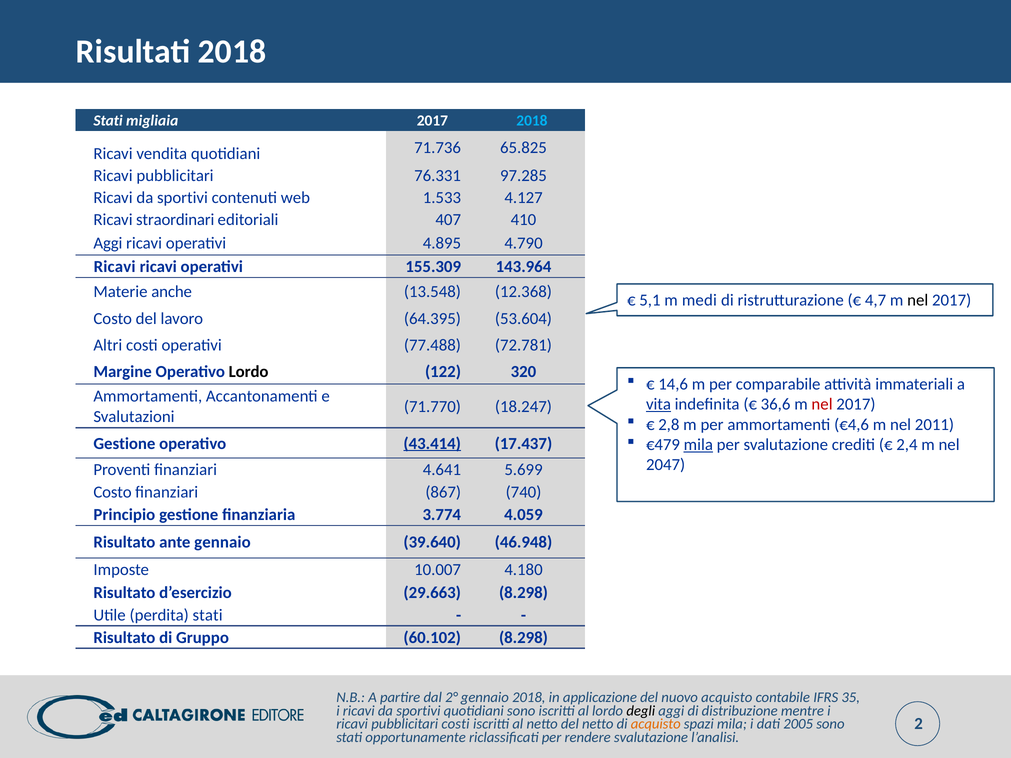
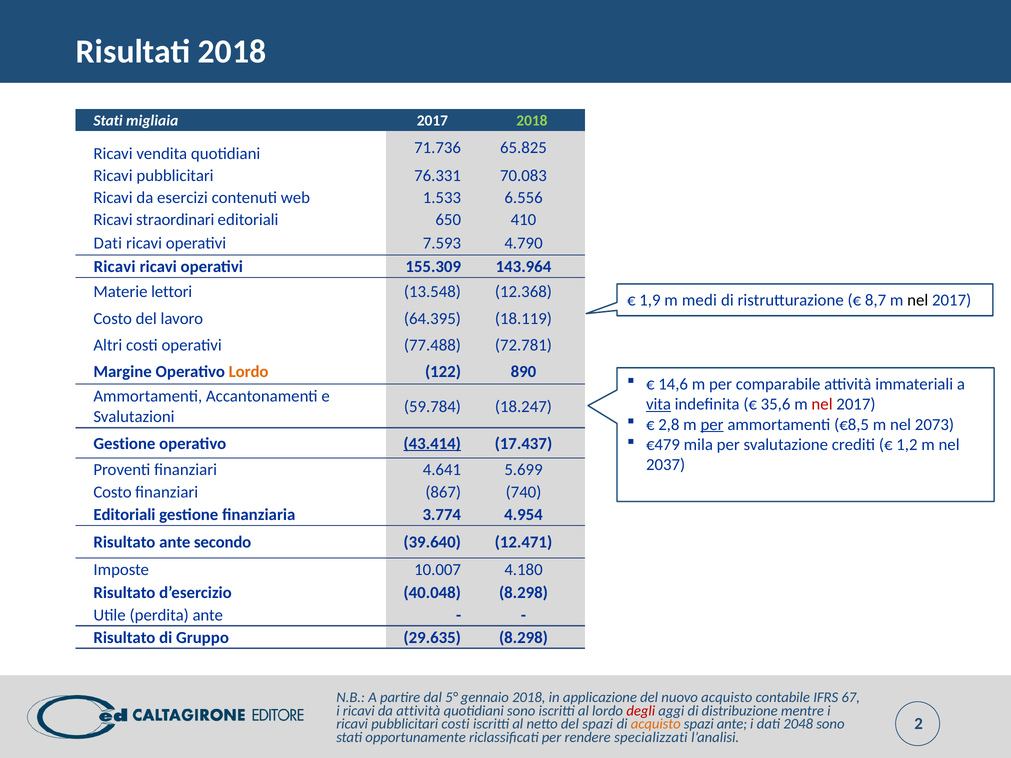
2018 at (532, 121) colour: light blue -> light green
97.285: 97.285 -> 70.083
sportivi at (182, 198): sportivi -> esercizi
4.127: 4.127 -> 6.556
407: 407 -> 650
Aggi at (108, 243): Aggi -> Dati
4.895: 4.895 -> 7.593
anche: anche -> lettori
5,1: 5,1 -> 1,9
4,7: 4,7 -> 8,7
53.604: 53.604 -> 18.119
Lordo at (249, 372) colour: black -> orange
320: 320 -> 890
36,6: 36,6 -> 35,6
71.770: 71.770 -> 59.784
per at (712, 425) underline: none -> present
€4,6: €4,6 -> €8,5
2011: 2011 -> 2073
mila at (698, 445) underline: present -> none
2,4: 2,4 -> 1,2
2047: 2047 -> 2037
Principio at (124, 515): Principio -> Editoriali
4.059: 4.059 -> 4.954
ante gennaio: gennaio -> secondo
46.948: 46.948 -> 12.471
29.663: 29.663 -> 40.048
perdita stati: stati -> ante
60.102: 60.102 -> 29.635
2°: 2° -> 5°
35: 35 -> 67
i ricavi da sportivi: sportivi -> attività
degli colour: black -> red
del netto: netto -> spazi
spazi mila: mila -> ante
2005: 2005 -> 2048
rendere svalutazione: svalutazione -> specializzati
